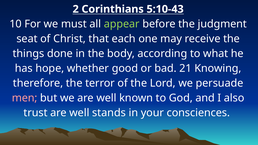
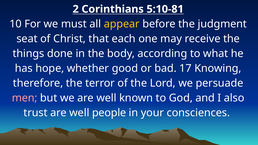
5:10-43: 5:10-43 -> 5:10-81
appear colour: light green -> yellow
21: 21 -> 17
stands: stands -> people
